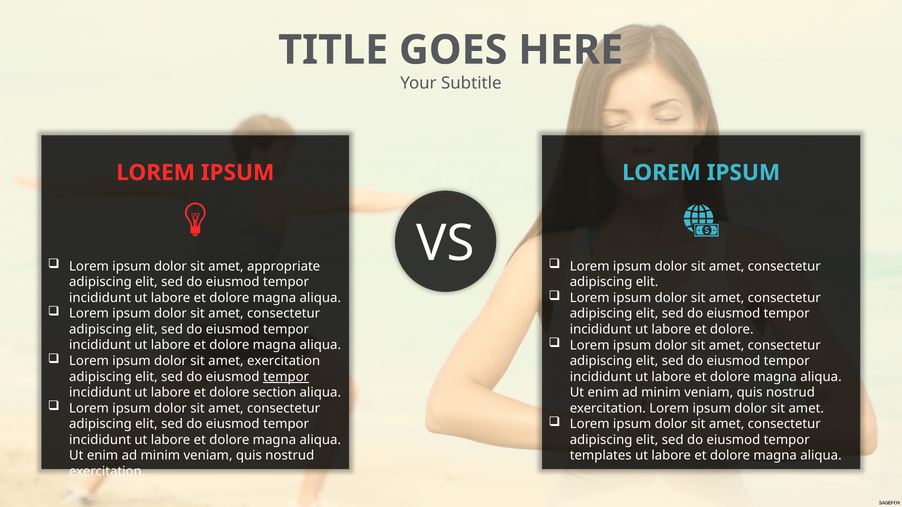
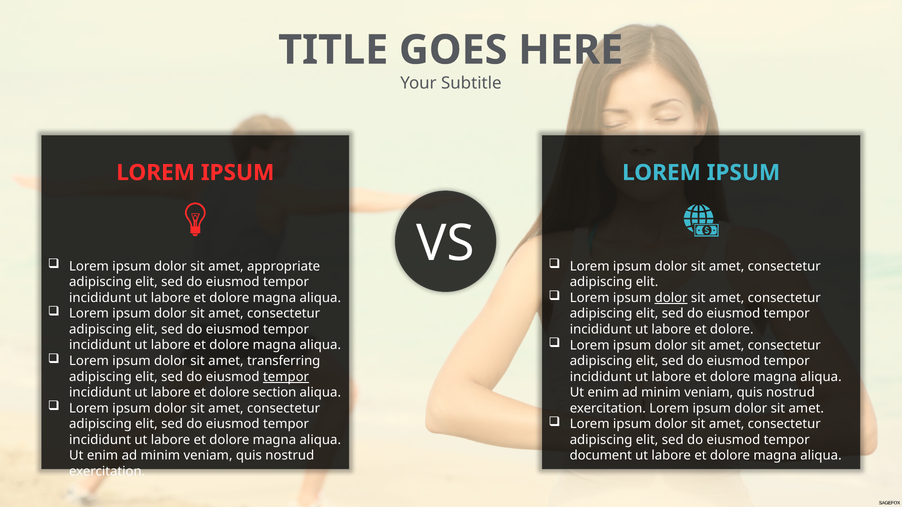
dolor at (671, 298) underline: none -> present
amet exercitation: exercitation -> transferring
templates: templates -> document
